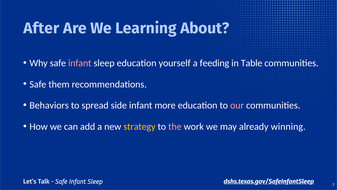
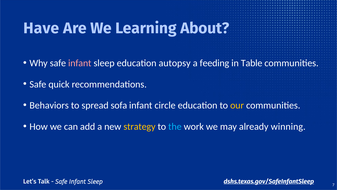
After: After -> Have
yourself: yourself -> autopsy
them: them -> quick
side: side -> sofa
more: more -> circle
our colour: pink -> yellow
the colour: pink -> light blue
